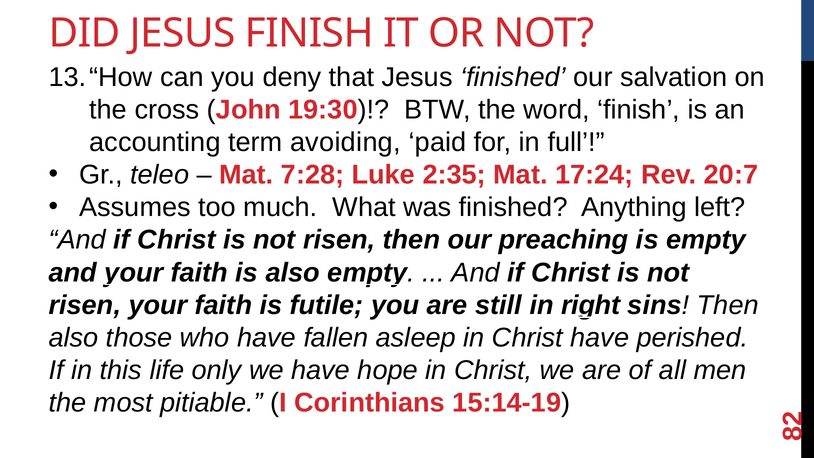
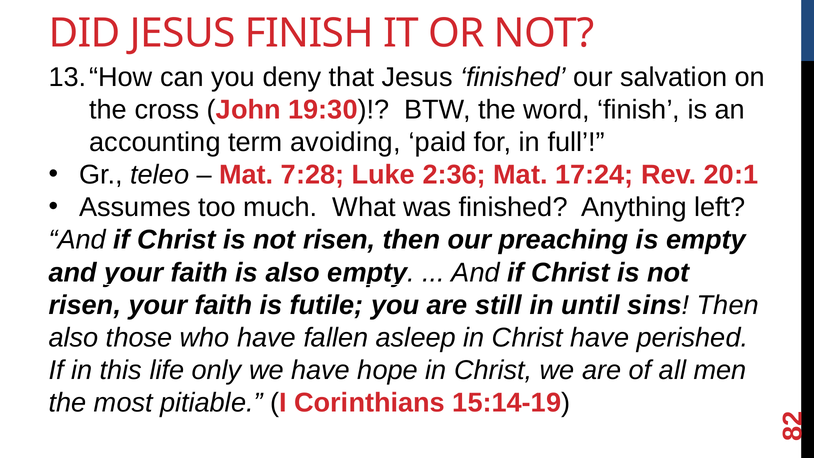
2:35: 2:35 -> 2:36
20:7: 20:7 -> 20:1
right: right -> until
